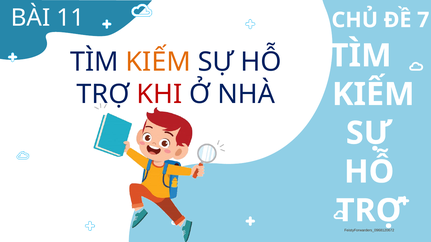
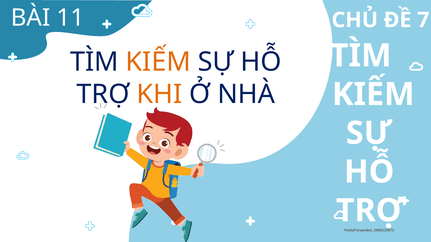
KHI colour: red -> orange
